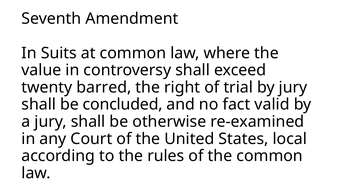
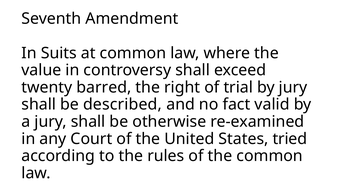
concluded: concluded -> described
local: local -> tried
